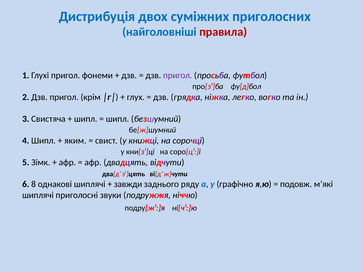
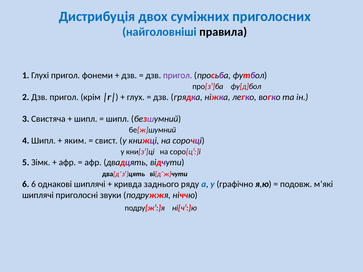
правила colour: red -> black
6 8: 8 -> 6
завжди: завжди -> кривда
